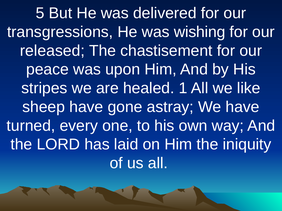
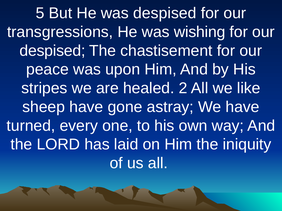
was delivered: delivered -> despised
released at (52, 51): released -> despised
1: 1 -> 2
